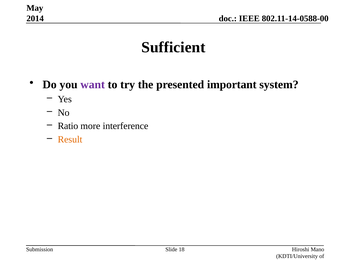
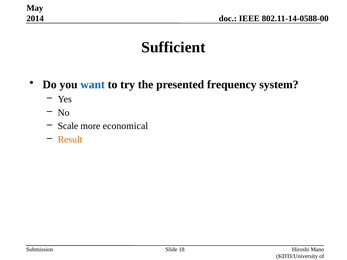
want colour: purple -> blue
important: important -> frequency
Ratio: Ratio -> Scale
interference: interference -> economical
